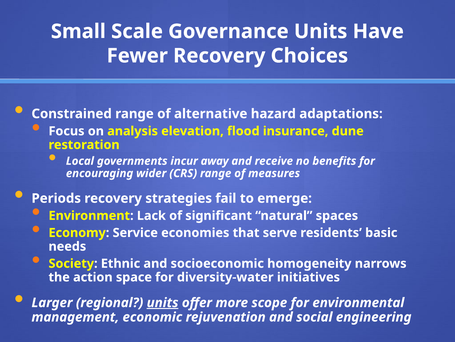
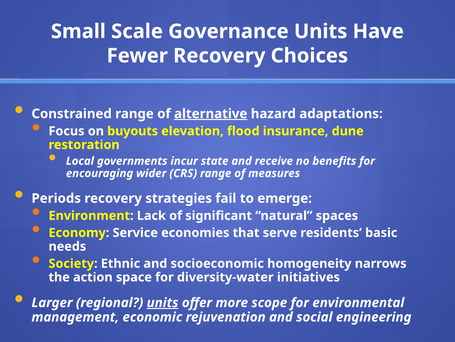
alternative underline: none -> present
analysis: analysis -> buyouts
away: away -> state
